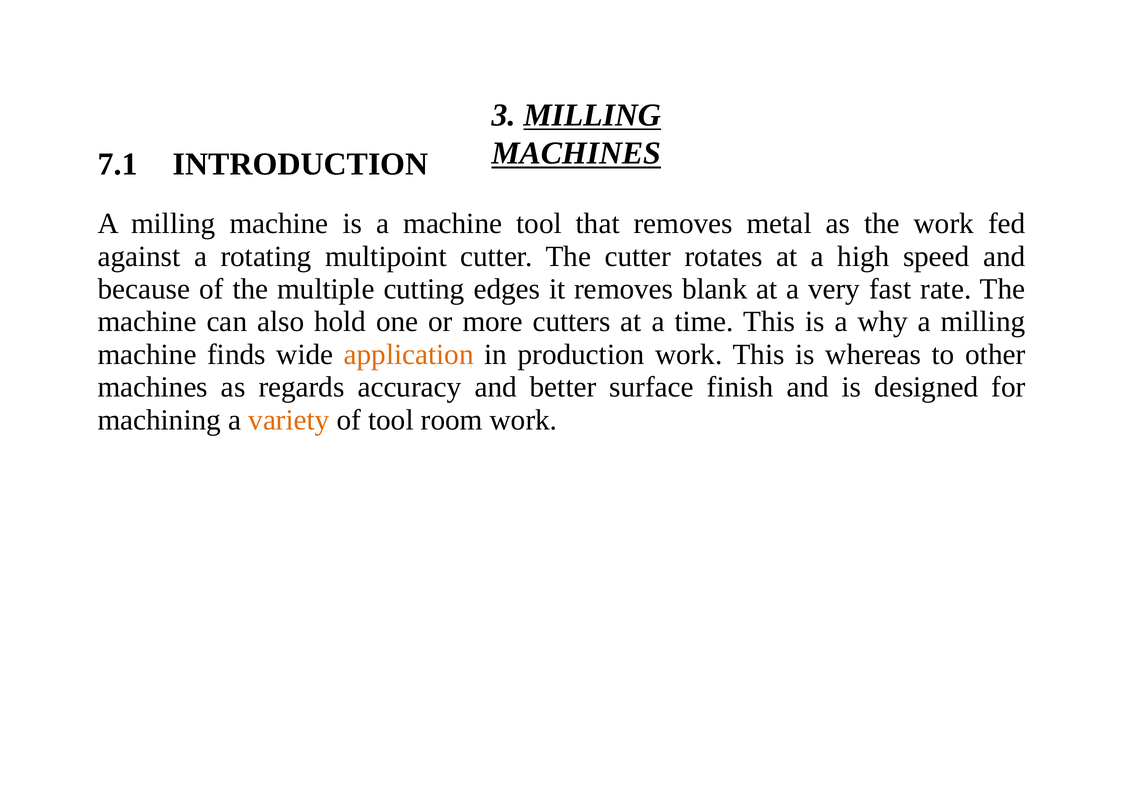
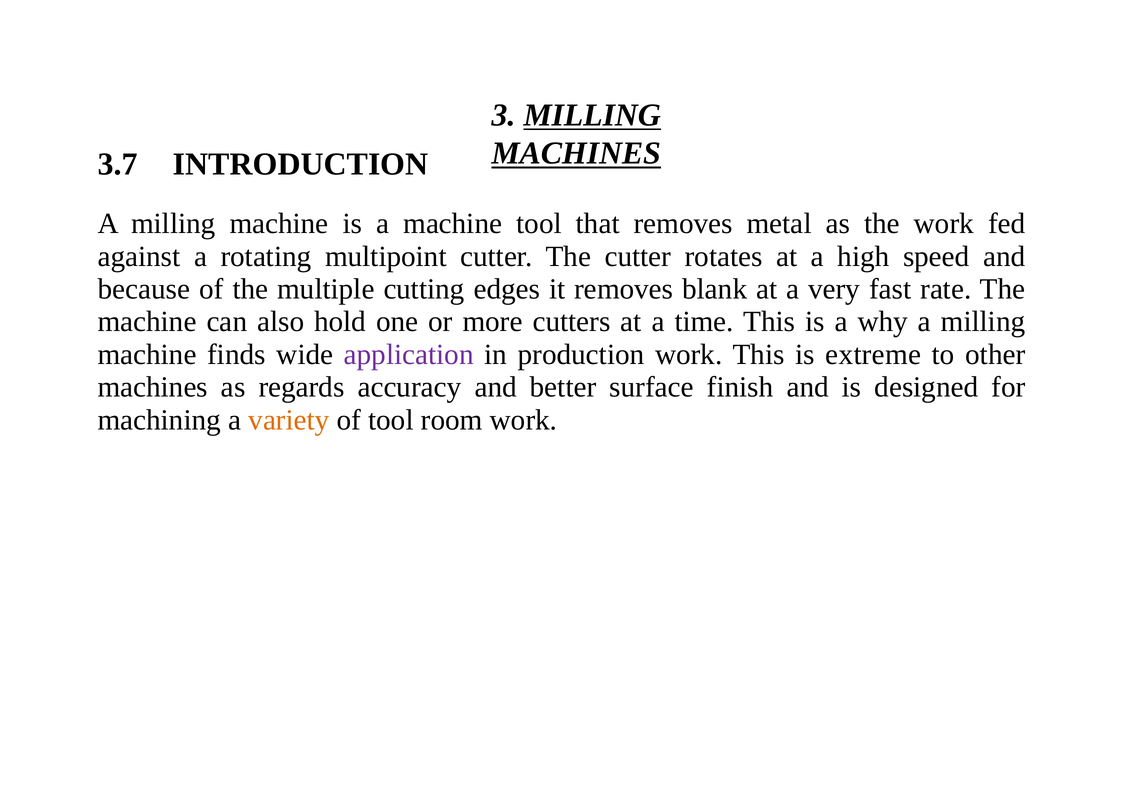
7.1: 7.1 -> 3.7
application colour: orange -> purple
whereas: whereas -> extreme
